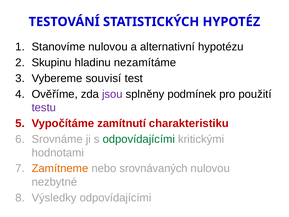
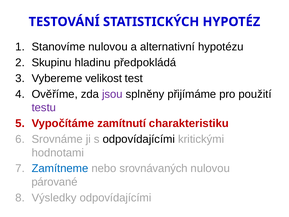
nezamítáme: nezamítáme -> předpokládá
souvisí: souvisí -> velikost
podmínek: podmínek -> přijímáme
odpovídajícími at (139, 139) colour: green -> black
Zamítneme colour: orange -> blue
nezbytné: nezbytné -> párované
